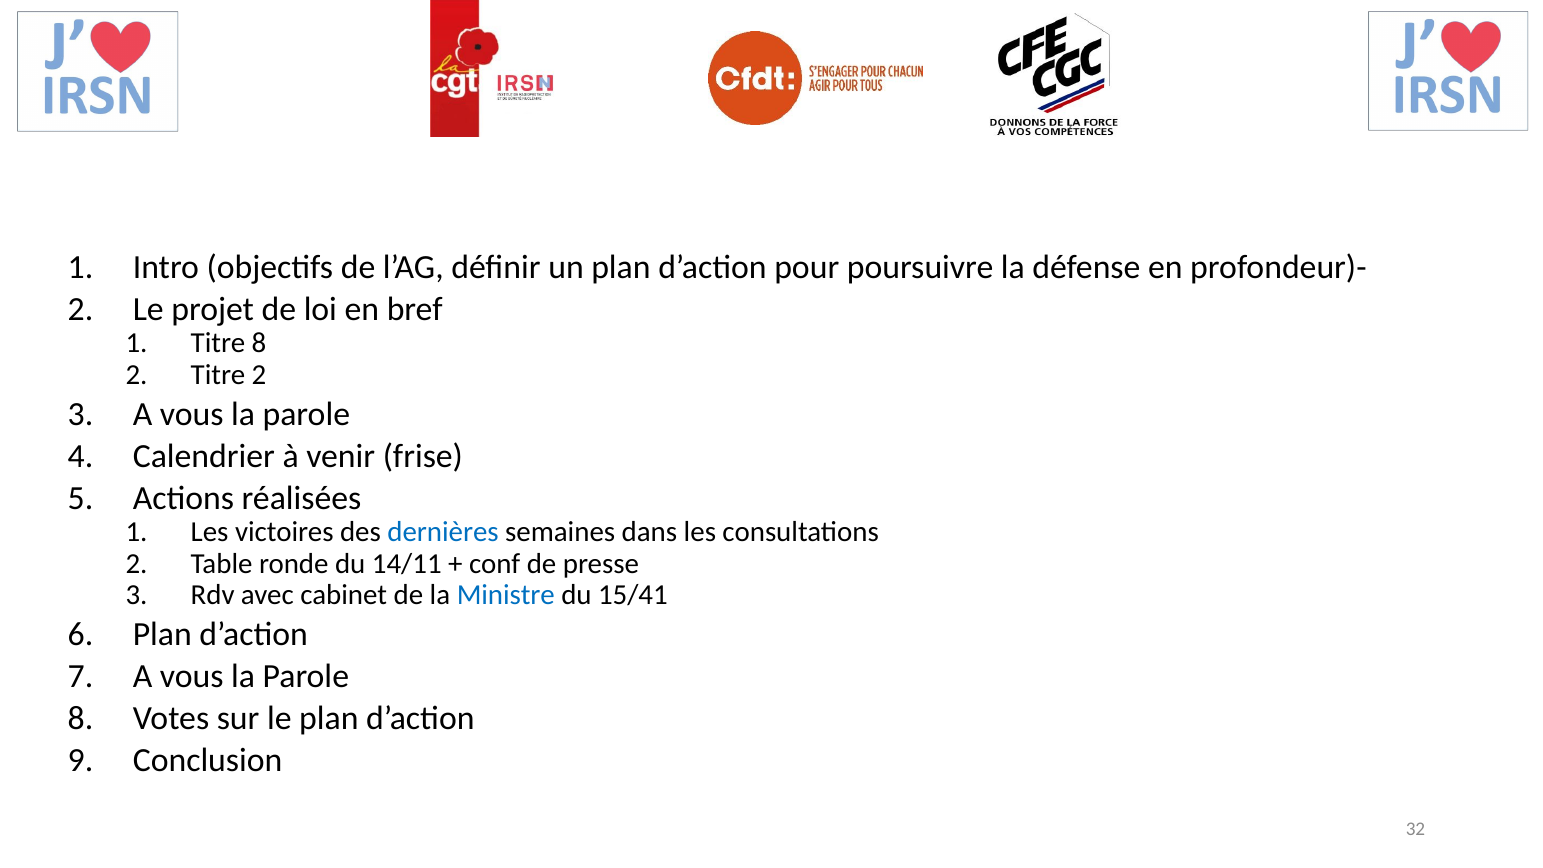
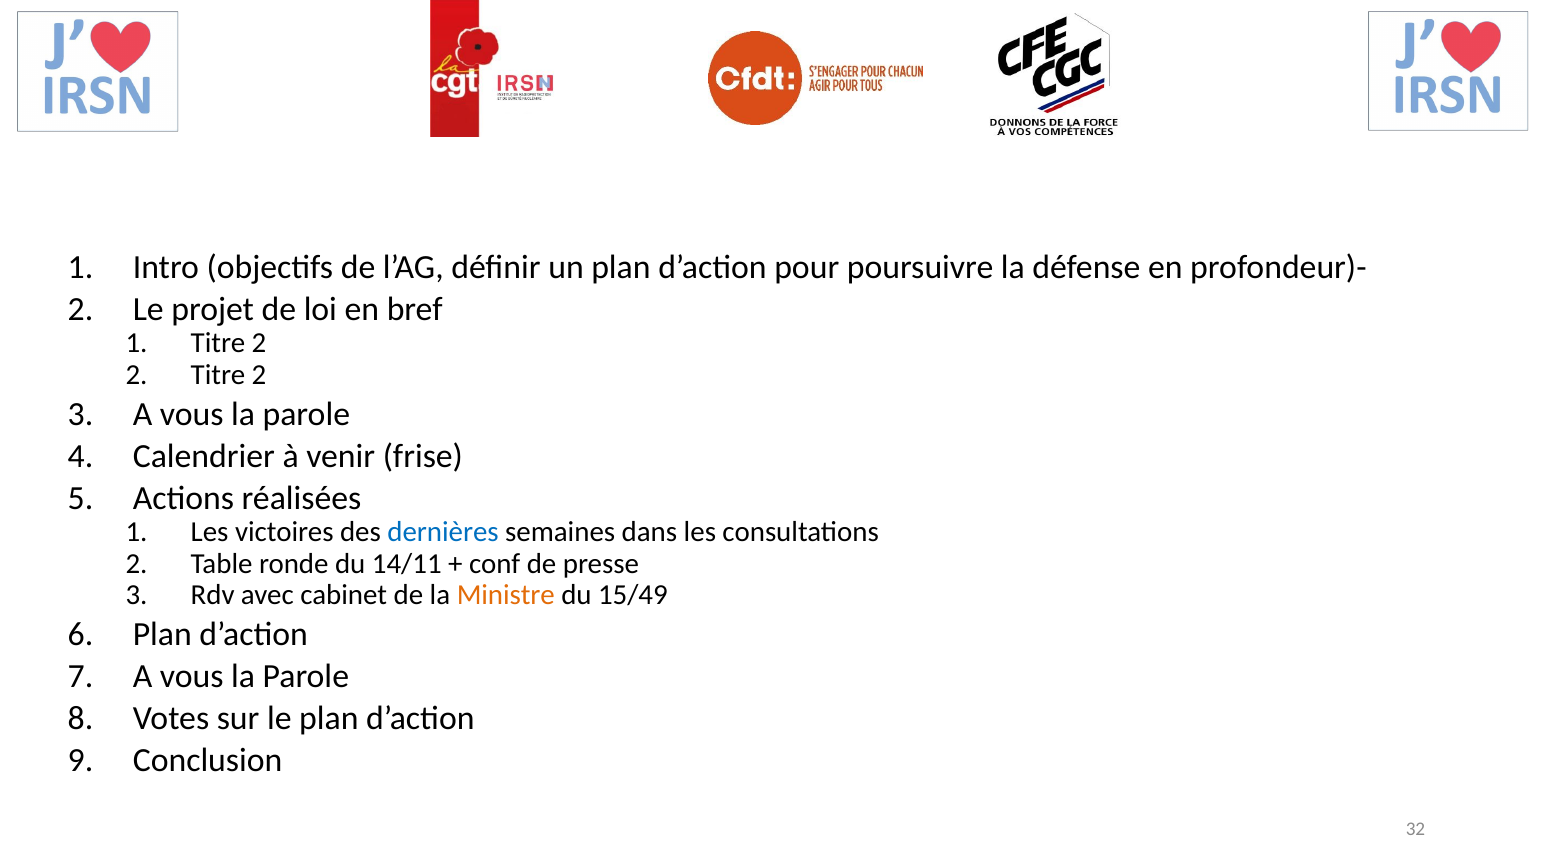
1 Titre 8: 8 -> 2
Ministre colour: blue -> orange
15/41: 15/41 -> 15/49
